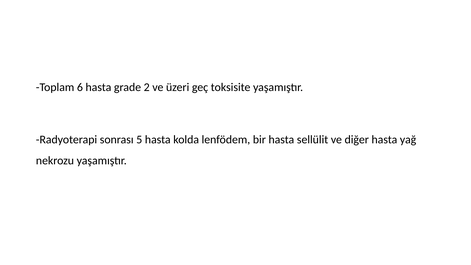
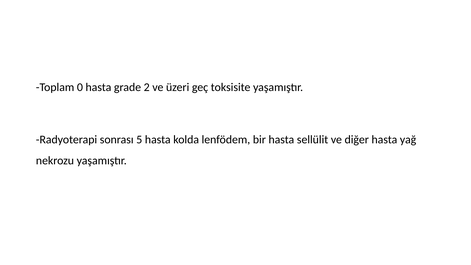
6: 6 -> 0
